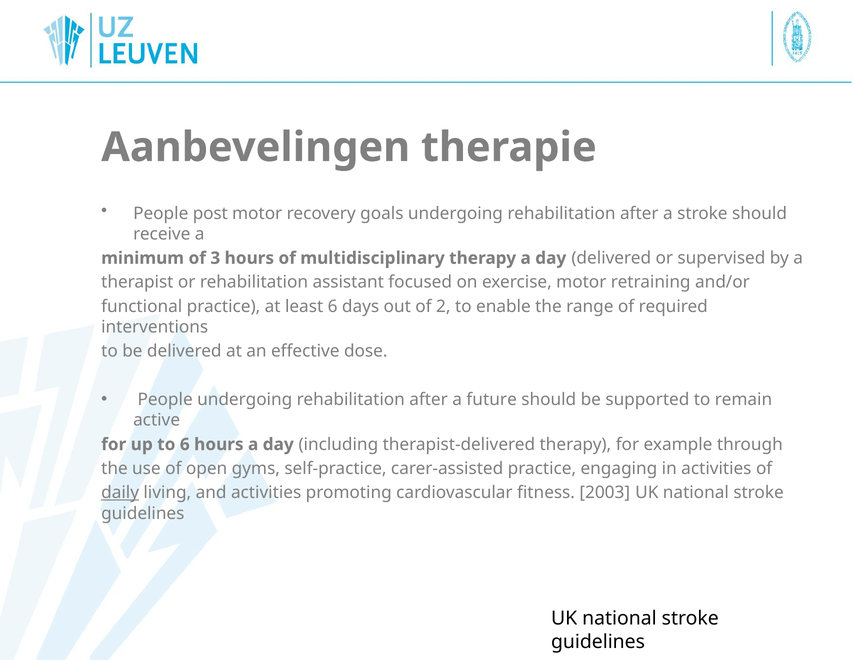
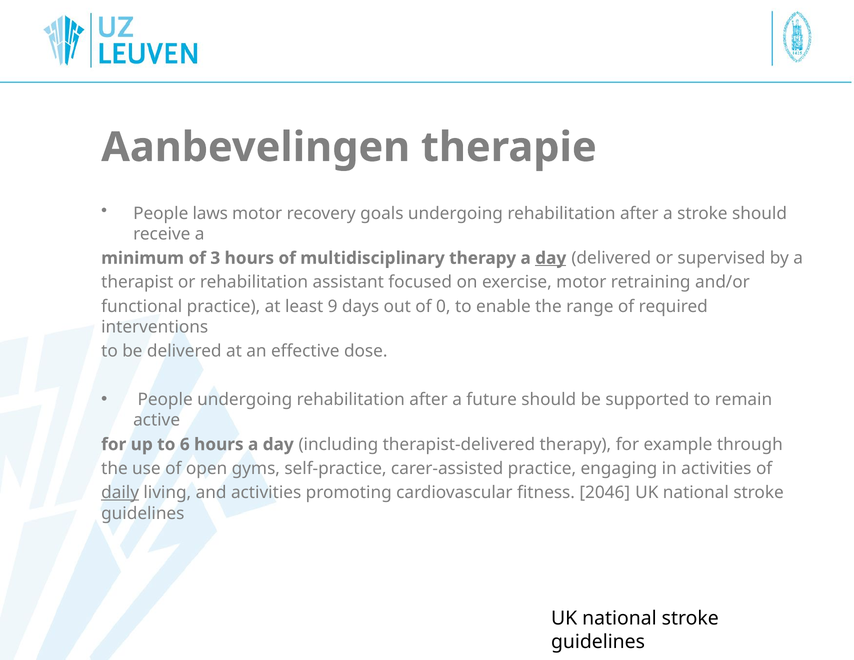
post: post -> laws
day at (551, 258) underline: none -> present
least 6: 6 -> 9
2: 2 -> 0
2003: 2003 -> 2046
